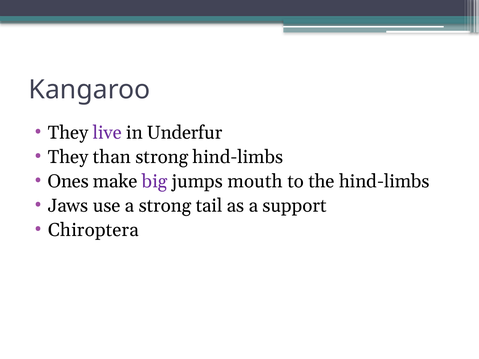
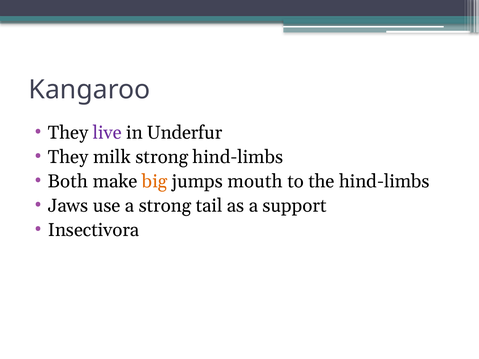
than: than -> milk
Ones: Ones -> Both
big colour: purple -> orange
Chiroptera: Chiroptera -> Insectivora
